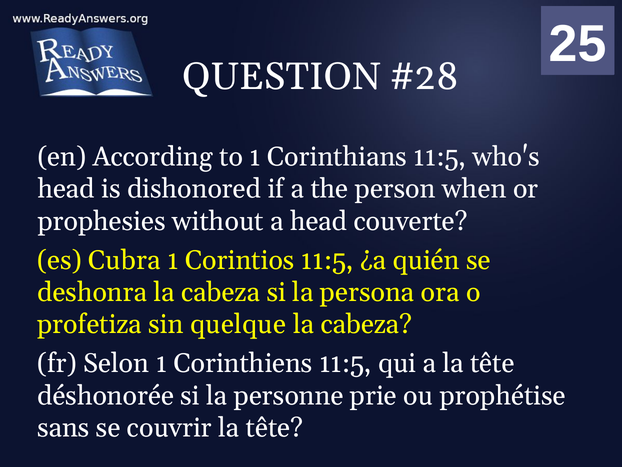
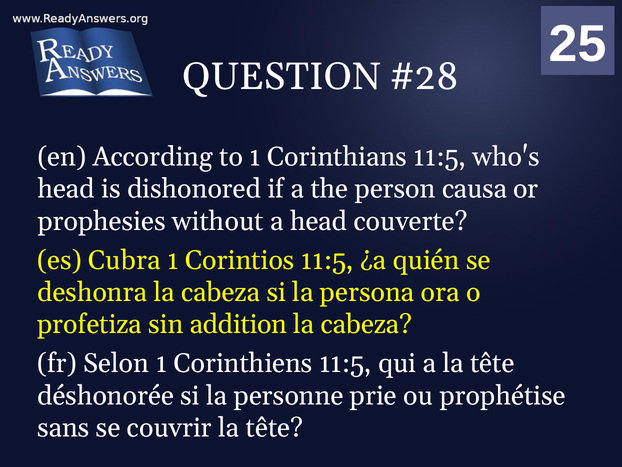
when: when -> causa
quelque: quelque -> addition
